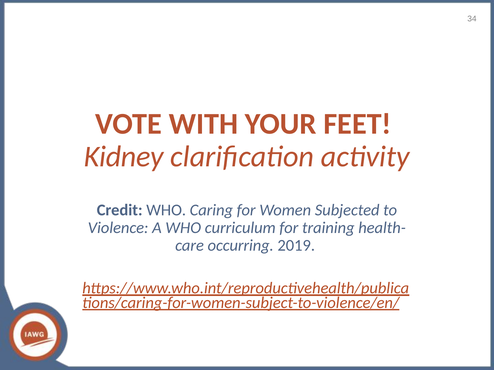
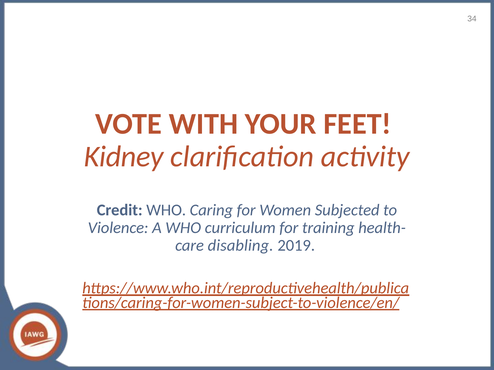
occurring: occurring -> disabling
